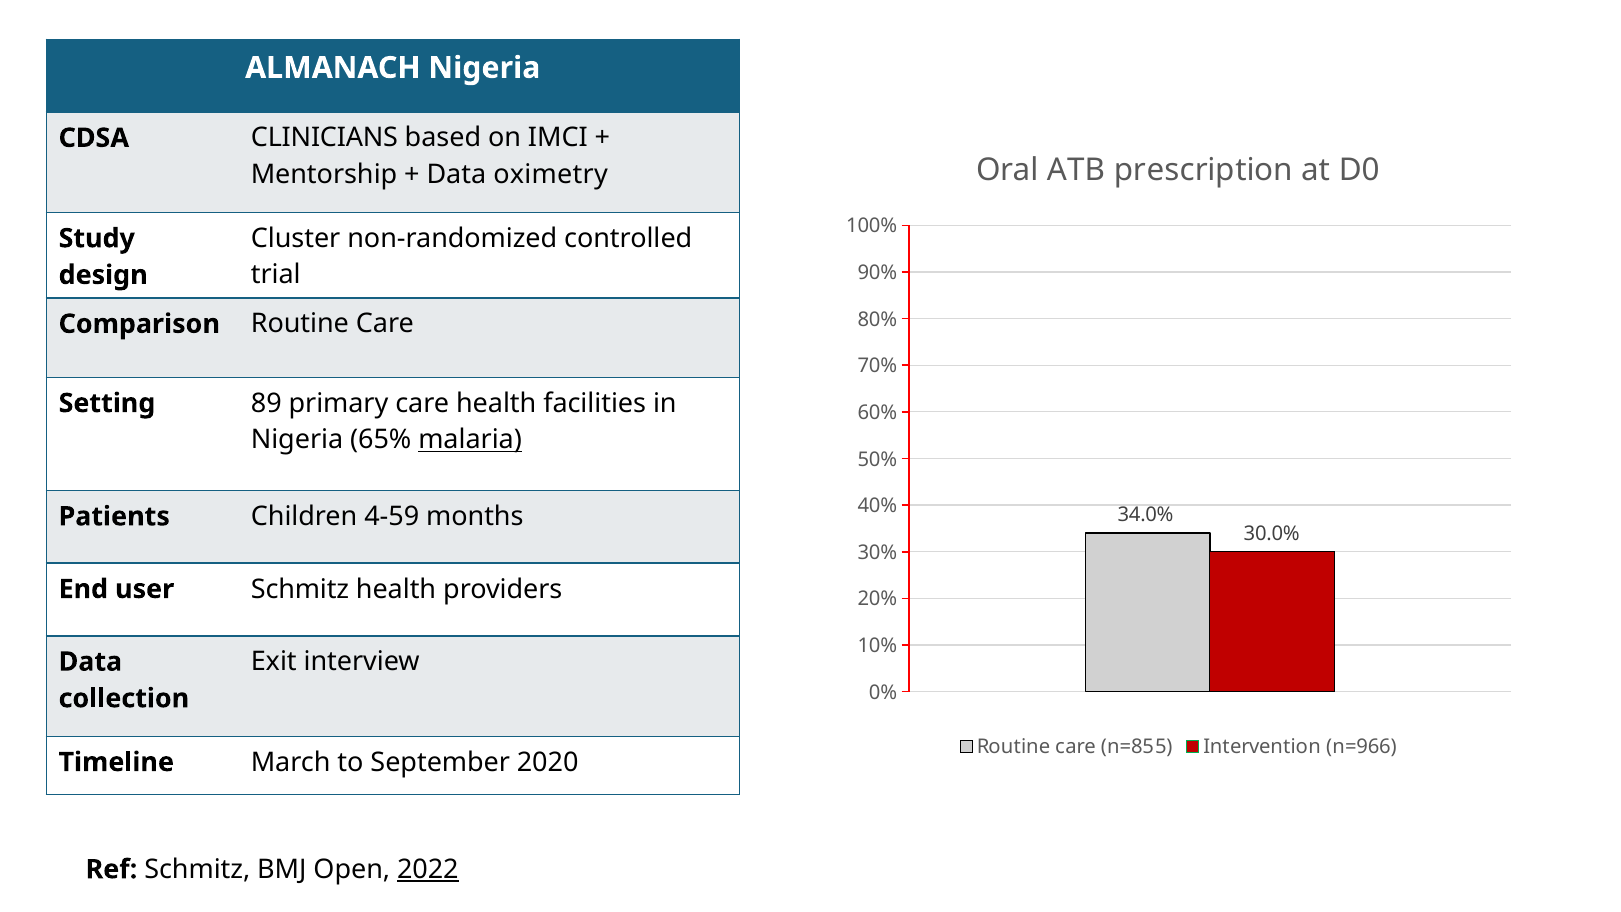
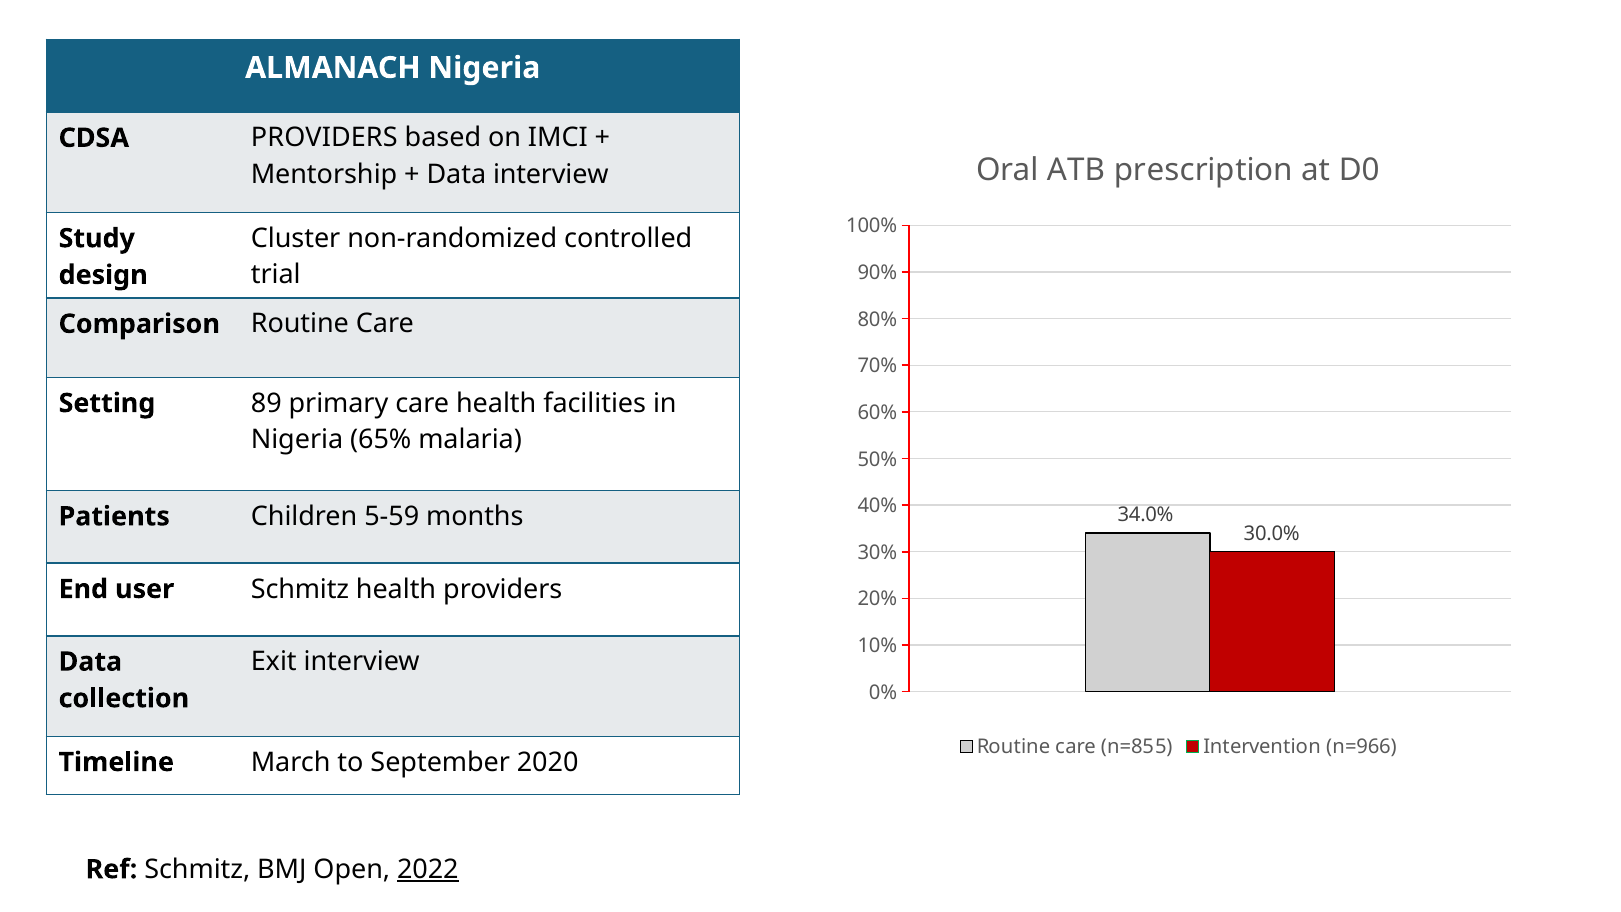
CDSA CLINICIANS: CLINICIANS -> PROVIDERS
Data oximetry: oximetry -> interview
malaria underline: present -> none
4-59: 4-59 -> 5-59
